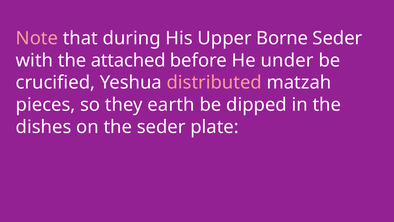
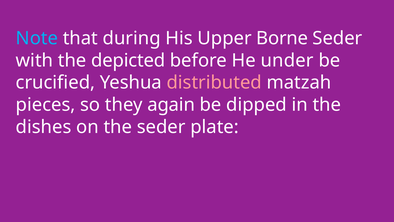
Note colour: pink -> light blue
attached: attached -> depicted
earth: earth -> again
